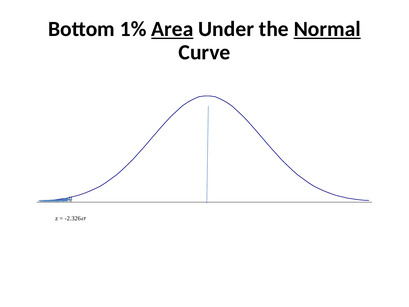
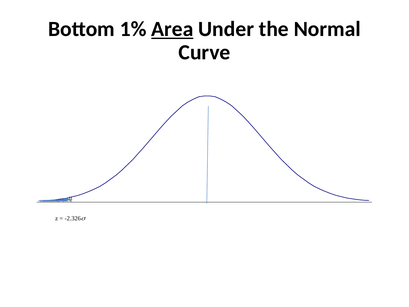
Normal underline: present -> none
